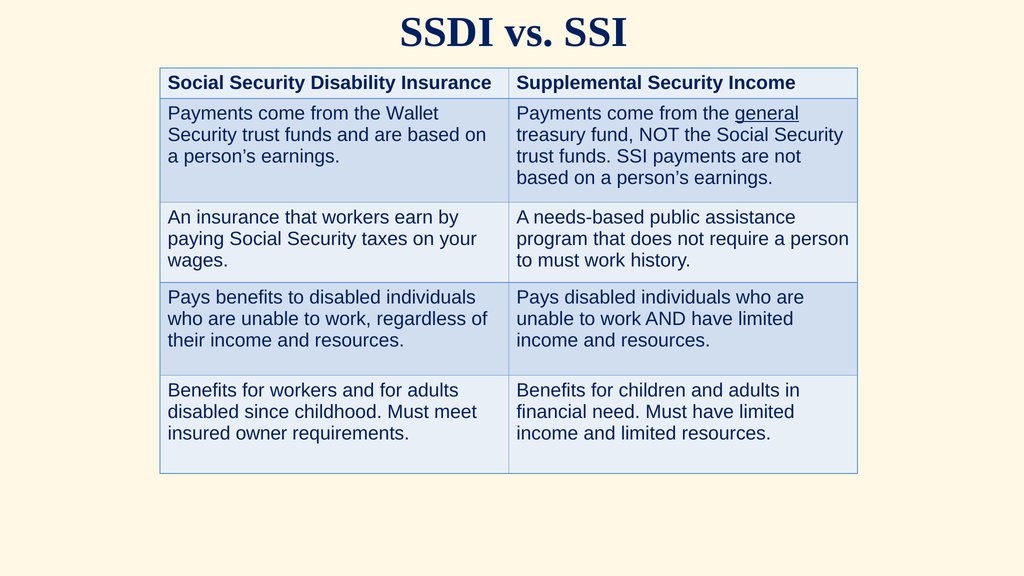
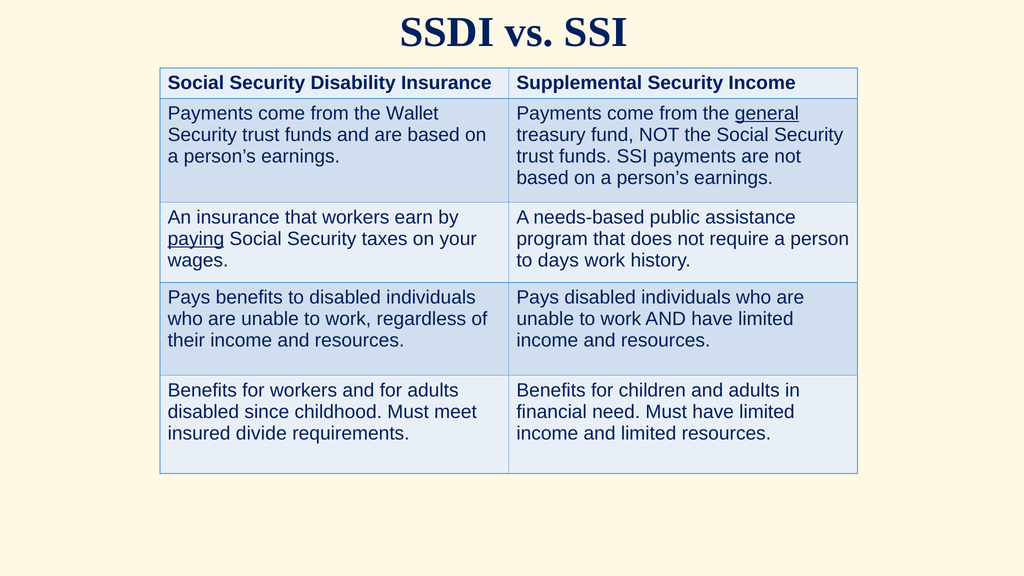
paying underline: none -> present
to must: must -> days
owner: owner -> divide
